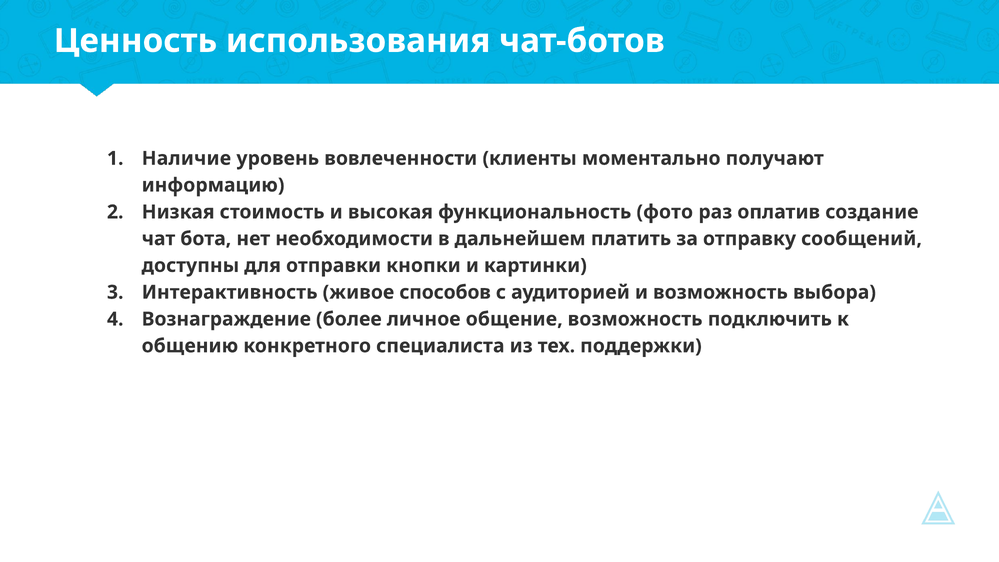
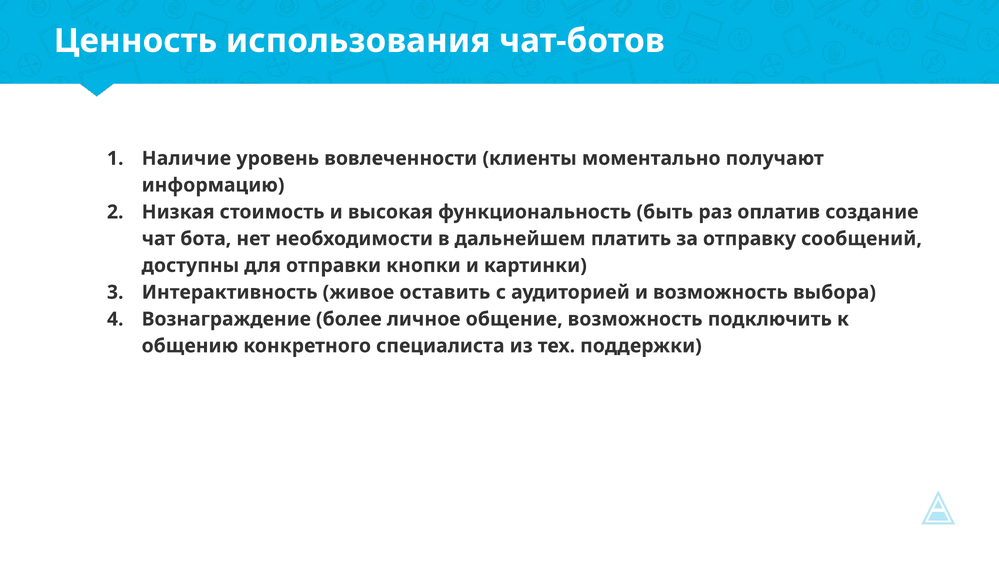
фото: фото -> быть
способов: способов -> оставить
